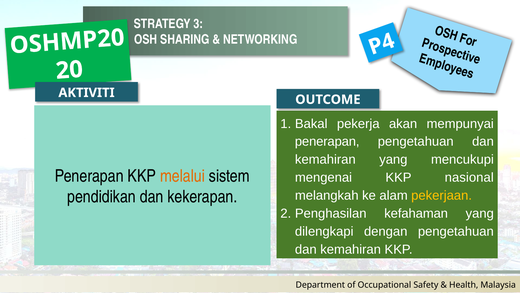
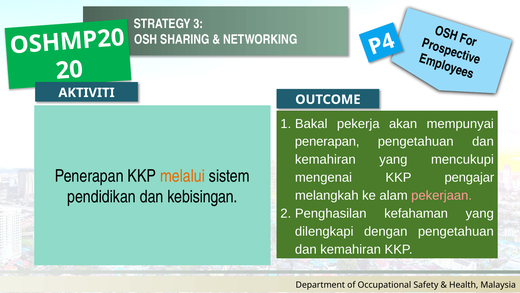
nasional: nasional -> pengajar
pekerjaan colour: yellow -> pink
kekerapan: kekerapan -> kebisingan
